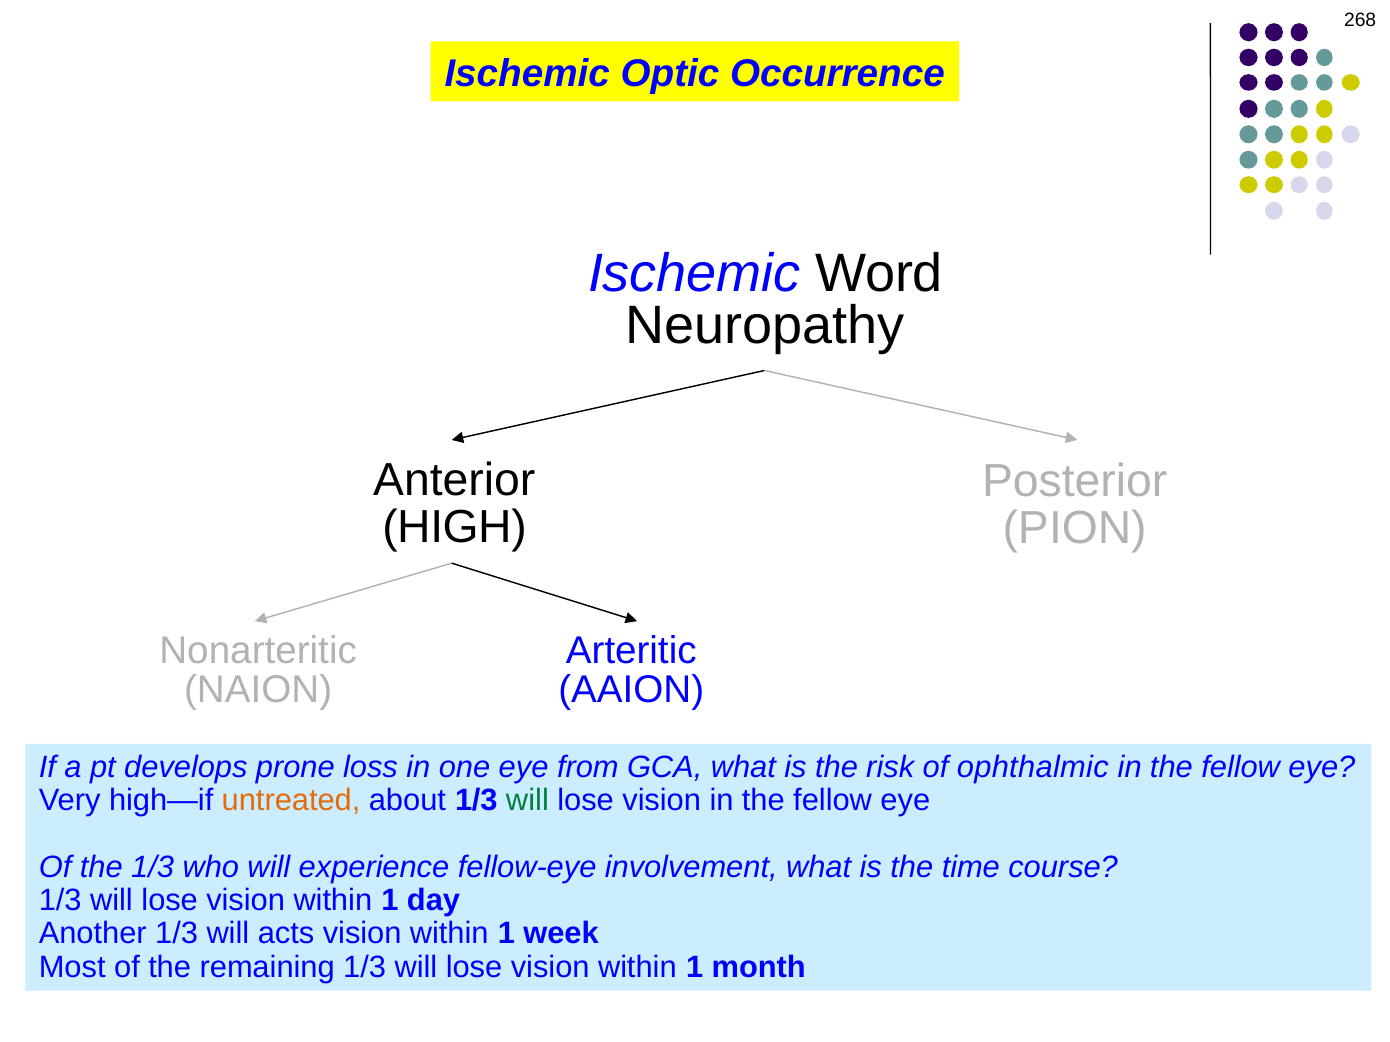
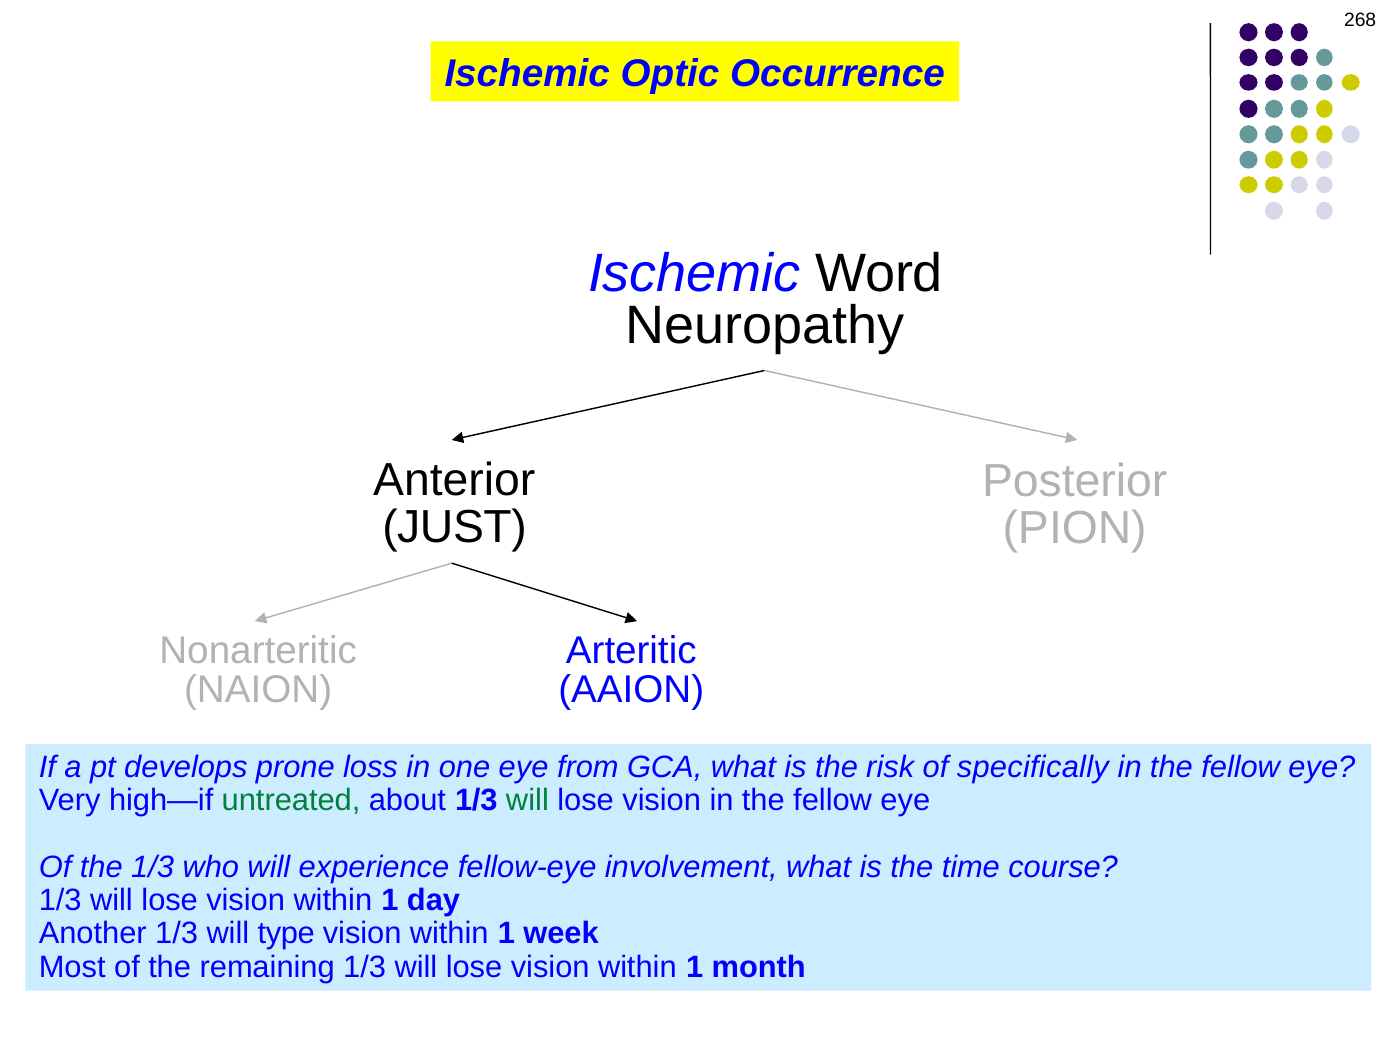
HIGH: HIGH -> JUST
ophthalmic: ophthalmic -> specifically
untreated colour: orange -> green
acts: acts -> type
